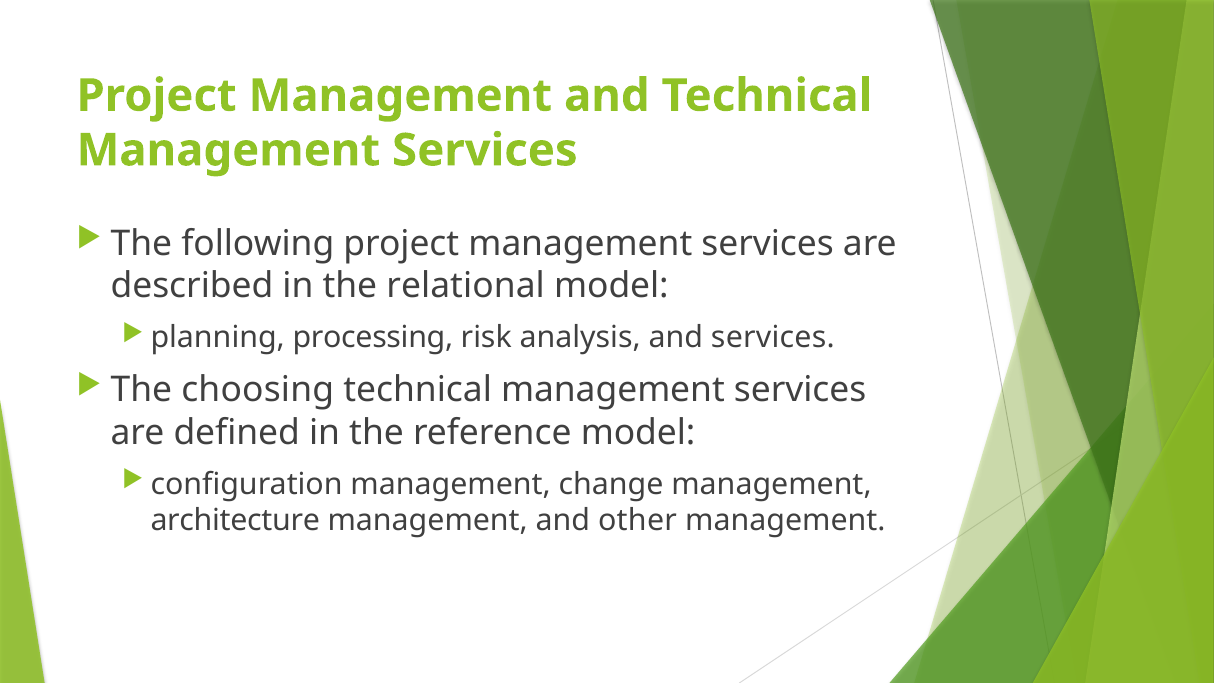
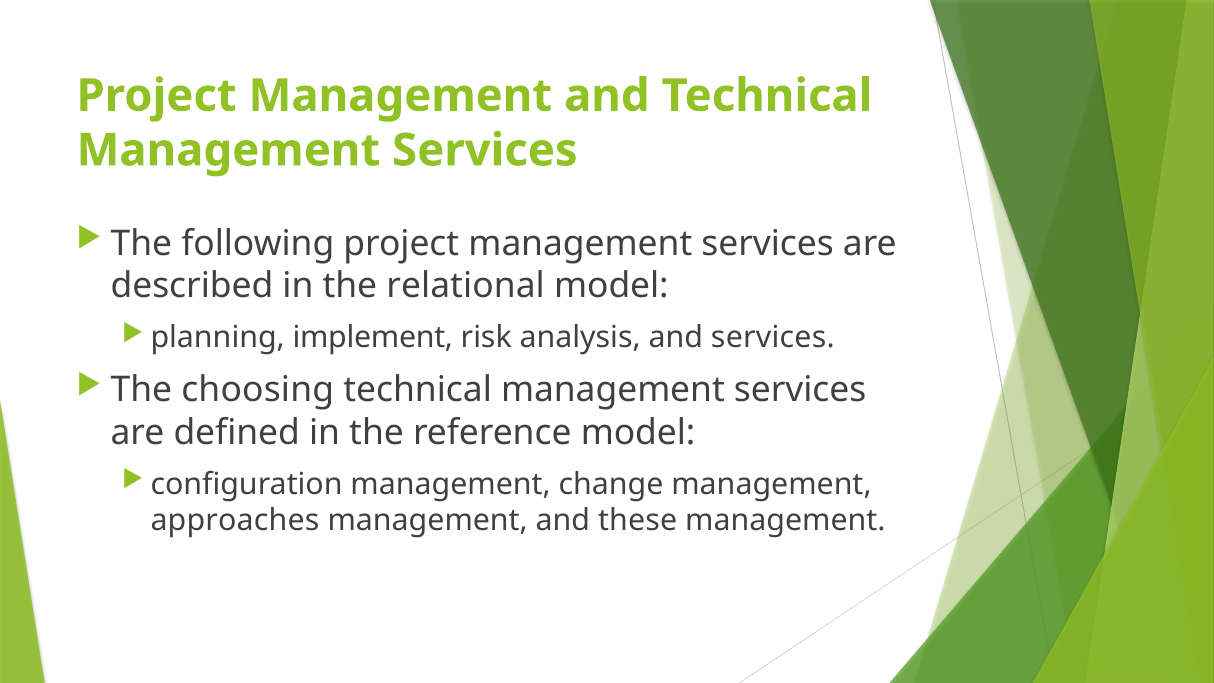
processing: processing -> implement
architecture: architecture -> approaches
other: other -> these
